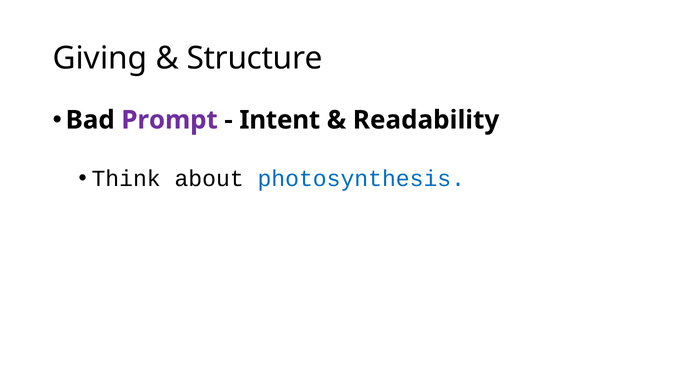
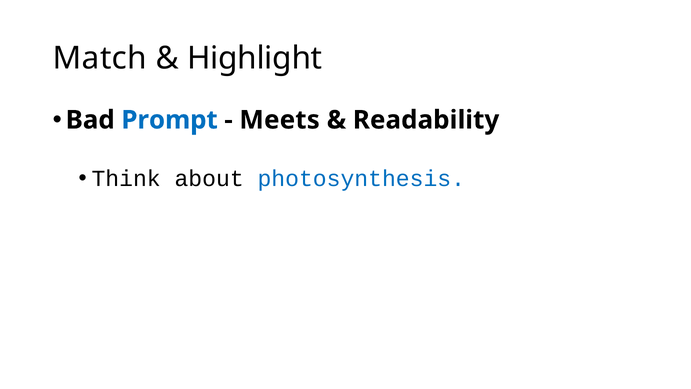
Giving: Giving -> Match
Structure: Structure -> Highlight
Prompt colour: purple -> blue
Intent: Intent -> Meets
